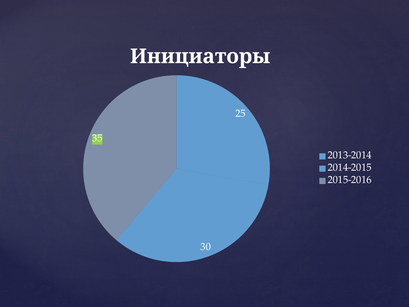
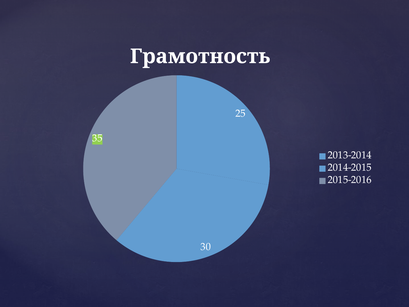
Инициаторы: Инициаторы -> Грамотность
